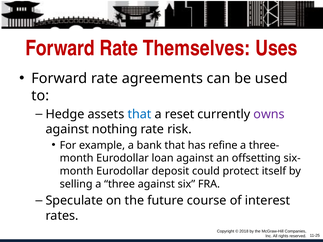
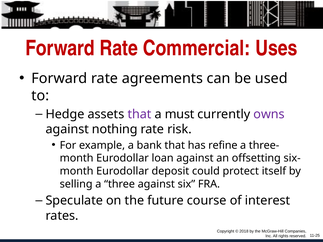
Themselves: Themselves -> Commercial
that at (139, 114) colour: blue -> purple
reset: reset -> must
